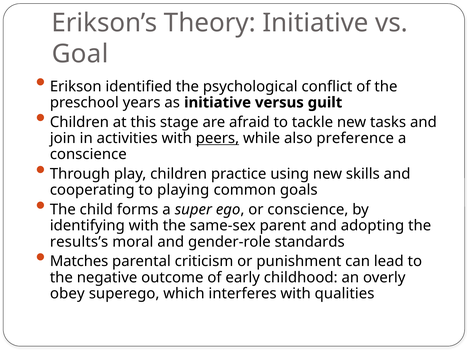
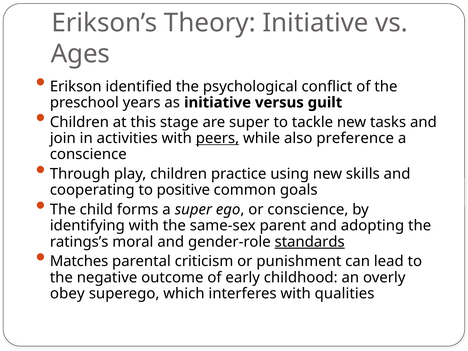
Goal: Goal -> Ages
are afraid: afraid -> super
playing: playing -> positive
results’s: results’s -> ratings’s
standards underline: none -> present
